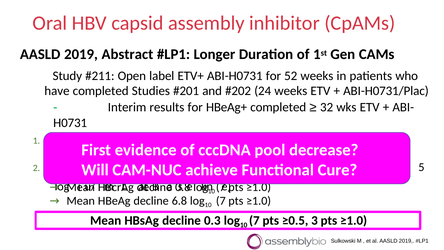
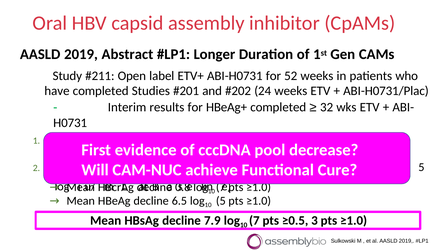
6.8: 6.8 -> 6.5
7 at (221, 201): 7 -> 5
0.3: 0.3 -> 7.9
